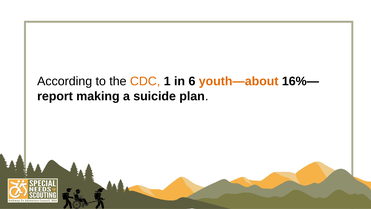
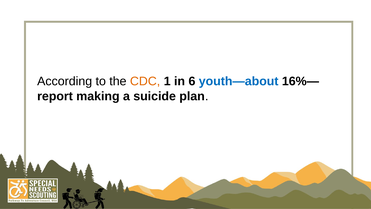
youth—about colour: orange -> blue
